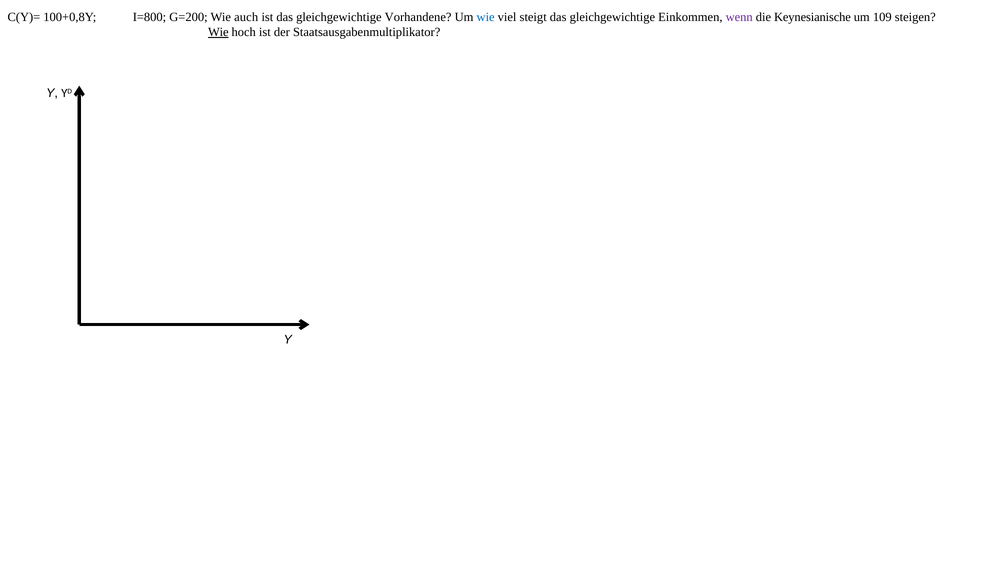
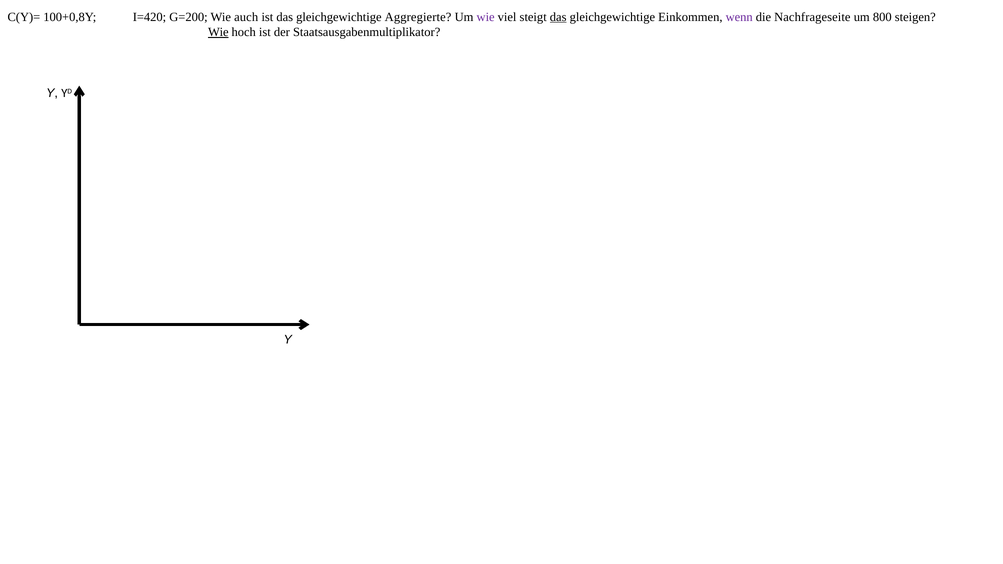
I=800: I=800 -> I=420
Vorhandene: Vorhandene -> Aggregierte
wie at (486, 17) colour: blue -> purple
das at (558, 17) underline: none -> present
Keynesianische: Keynesianische -> Nachfrageseite
109: 109 -> 800
